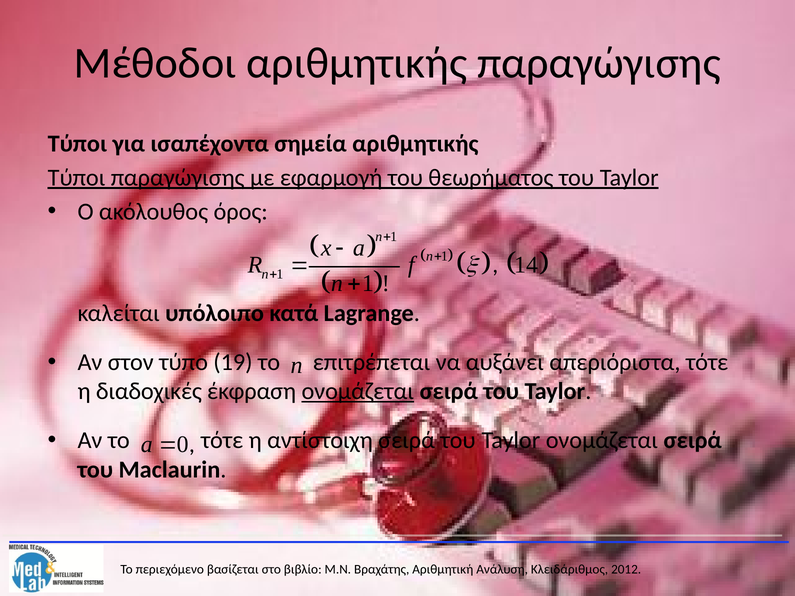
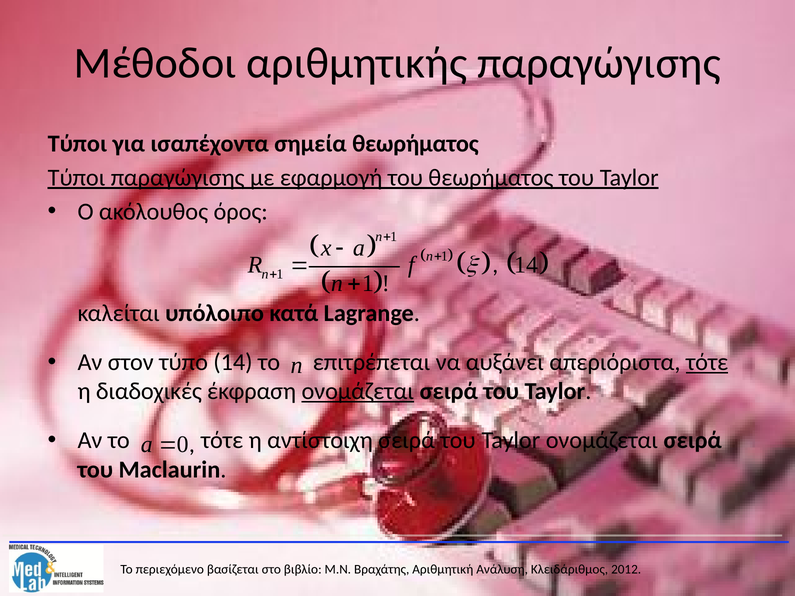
σημεία αριθμητικής: αριθμητικής -> θεωρήματος
τύπο 19: 19 -> 14
τότε at (707, 363) underline: none -> present
